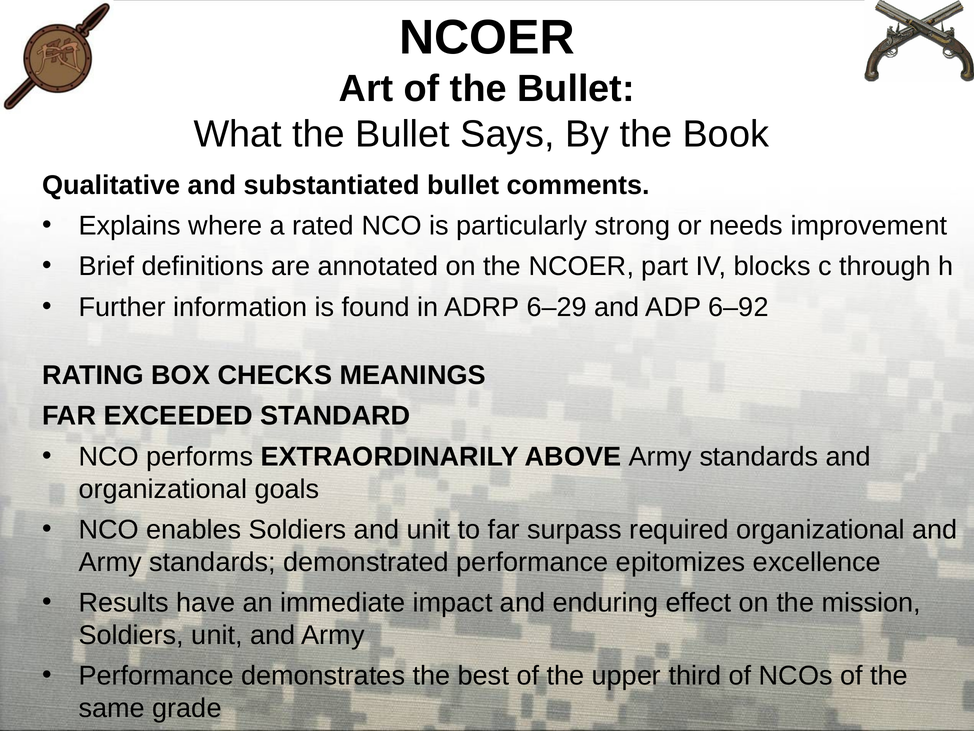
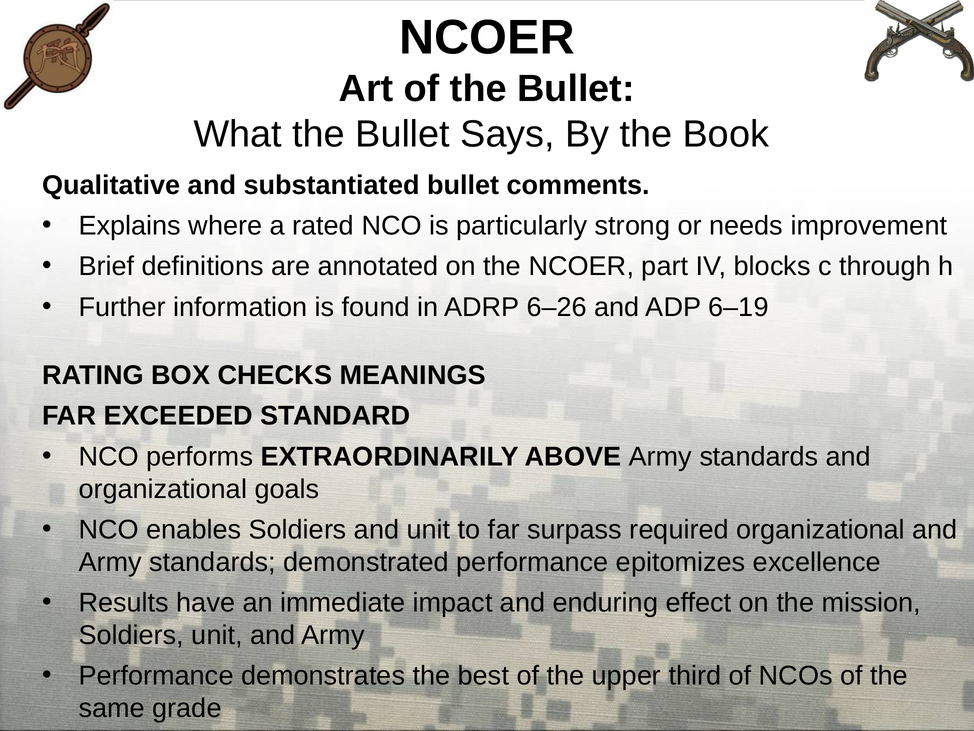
6–29: 6–29 -> 6–26
6–92: 6–92 -> 6–19
